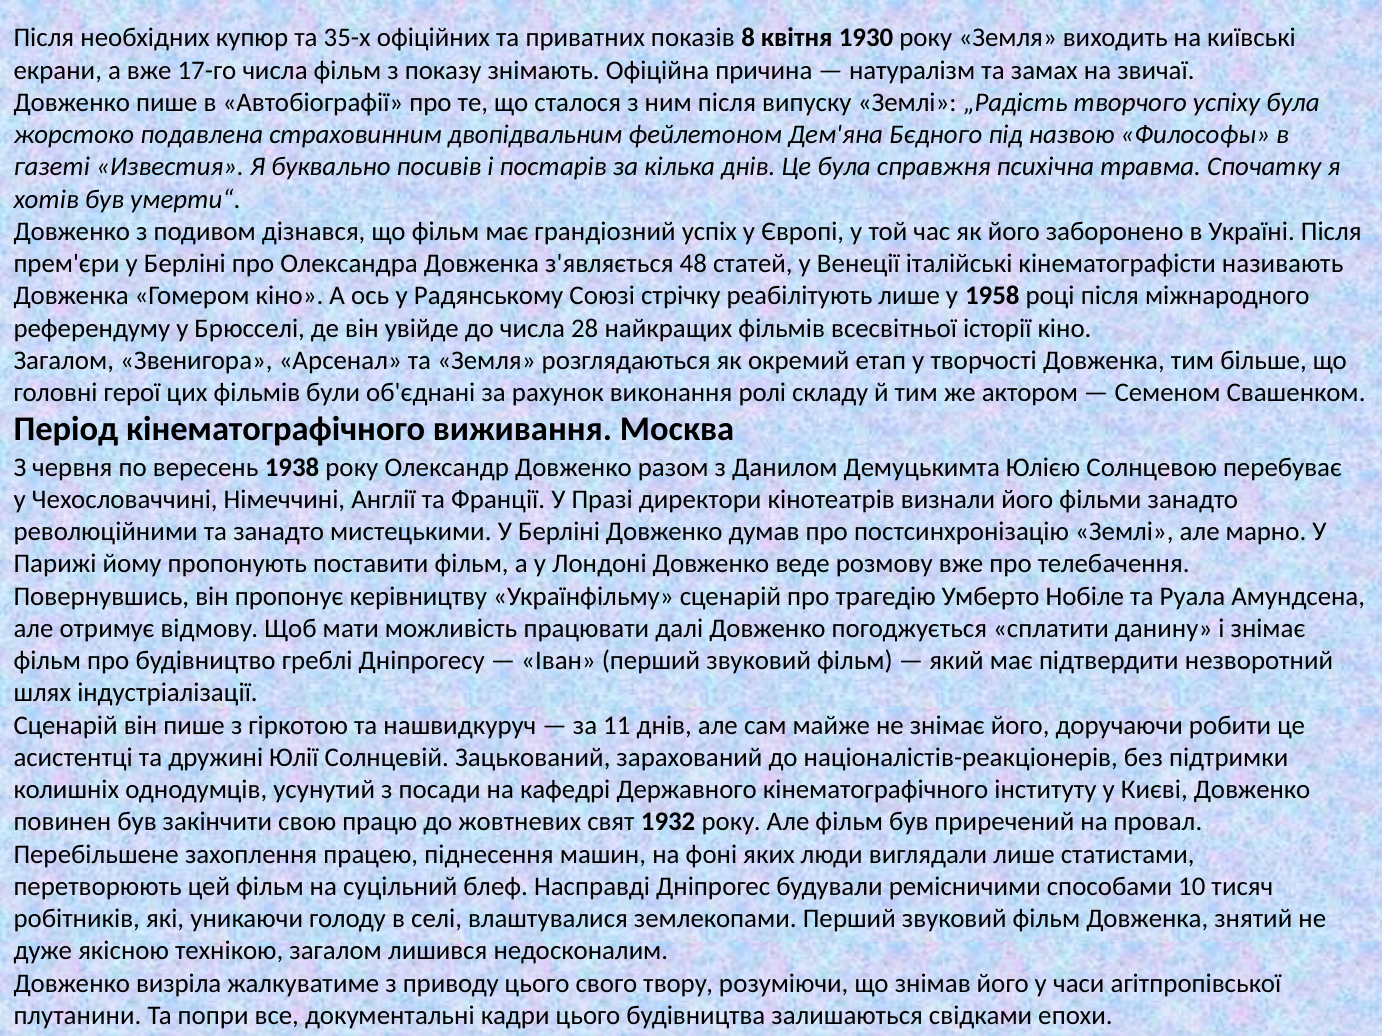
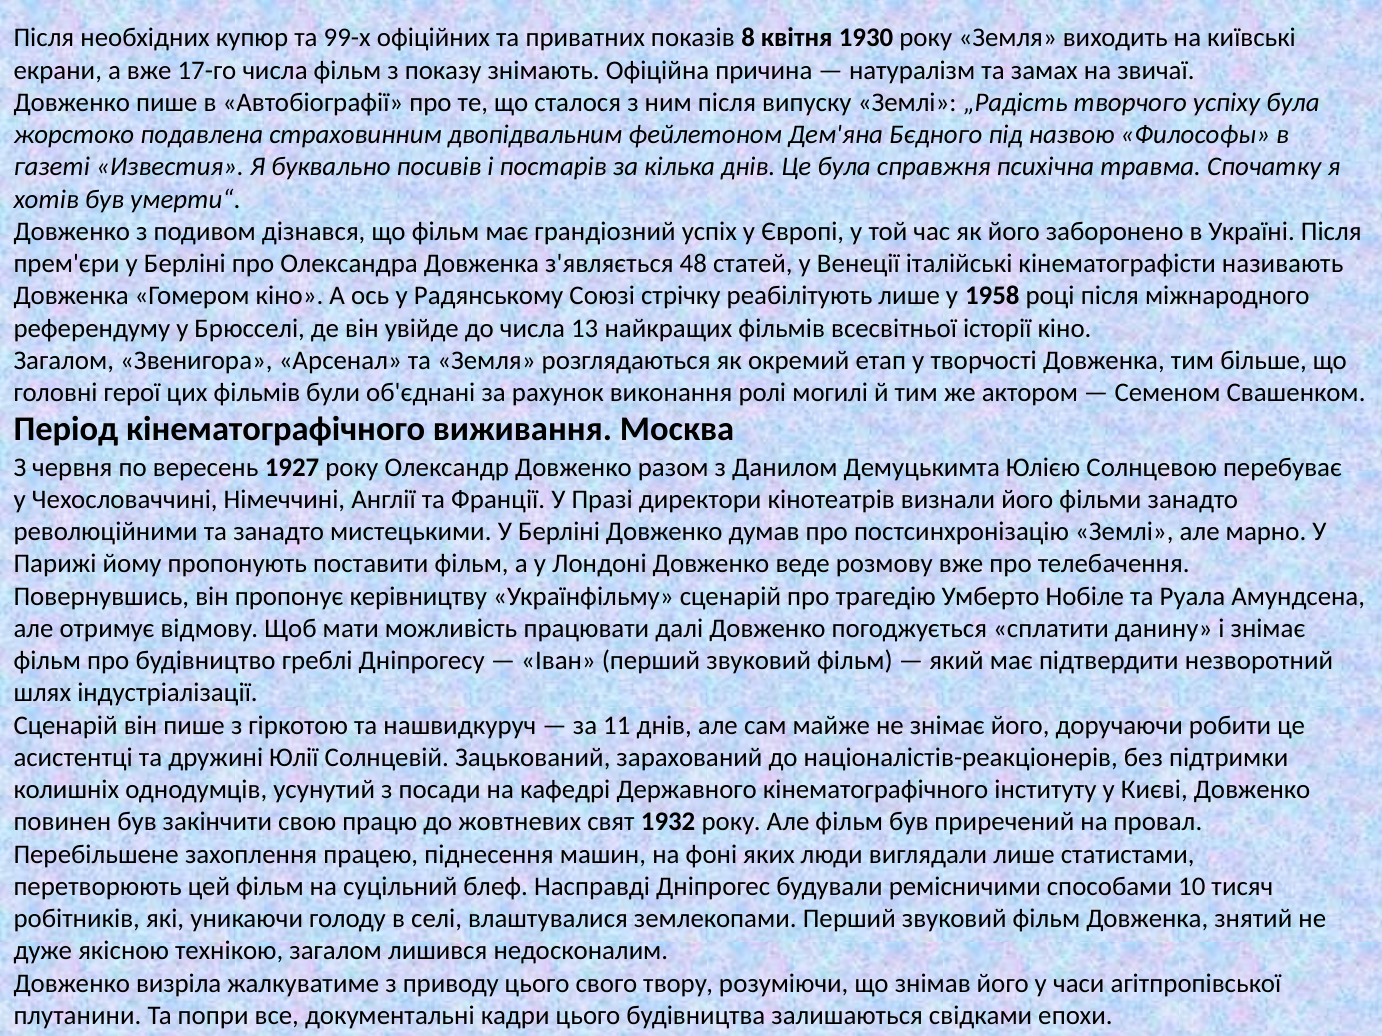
35-х: 35-х -> 99-х
28: 28 -> 13
складу: складу -> могилі
1938: 1938 -> 1927
